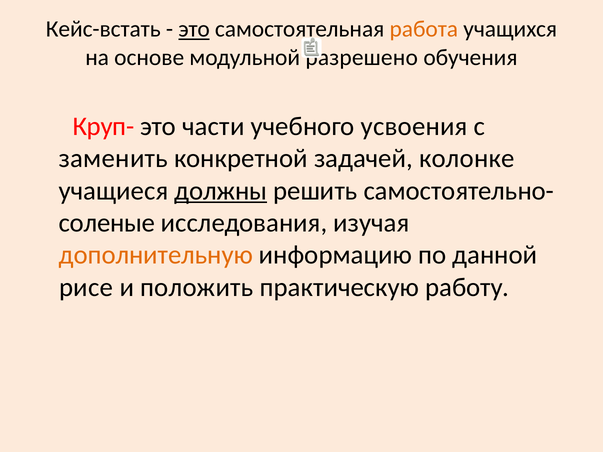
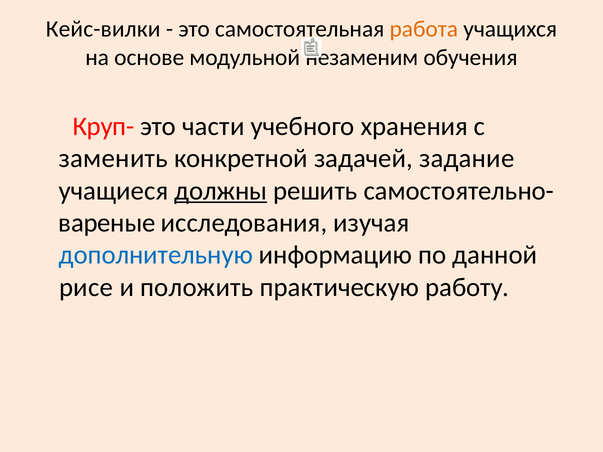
Кейс-встать: Кейс-встать -> Кейс-вилки
это at (194, 29) underline: present -> none
разрешено: разрешено -> незаменим
усвоения: усвоения -> хранения
колонке: колонке -> задание
соленые: соленые -> вареные
дополнительную colour: orange -> blue
